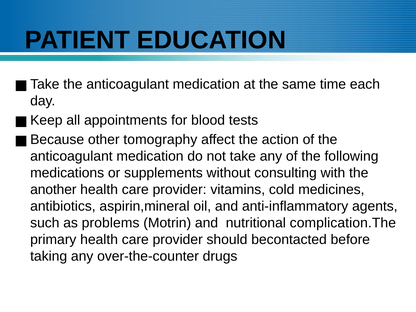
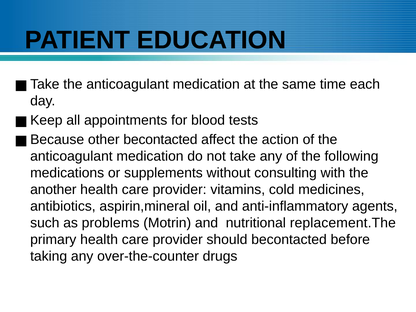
other tomography: tomography -> becontacted
complication.The: complication.The -> replacement.The
